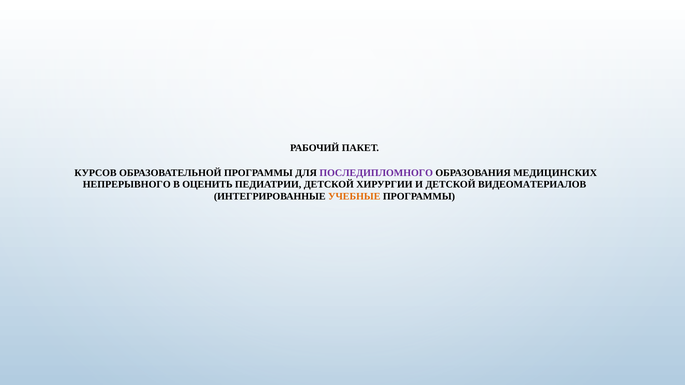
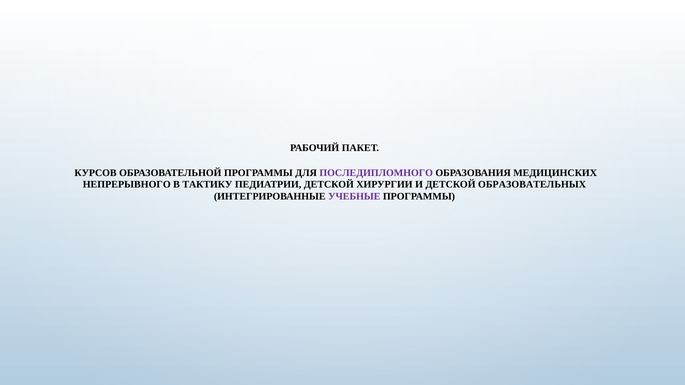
ОЦЕНИТЬ: ОЦЕНИТЬ -> ТАКТИКУ
ВИДЕОМАТЕРИАЛОВ: ВИДЕОМАТЕРИАЛОВ -> ОБРАЗОВАТЕЛЬНЫХ
УЧЕБНЫЕ colour: orange -> purple
